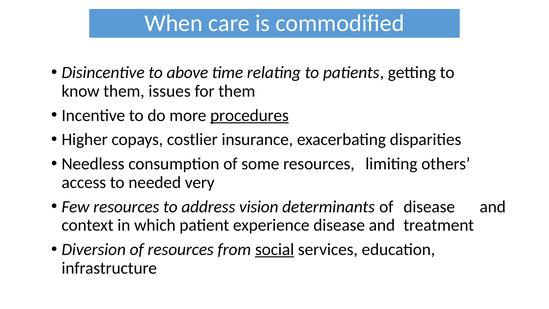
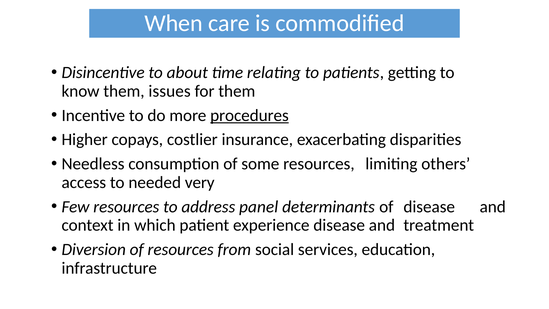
above: above -> about
vision: vision -> panel
social underline: present -> none
